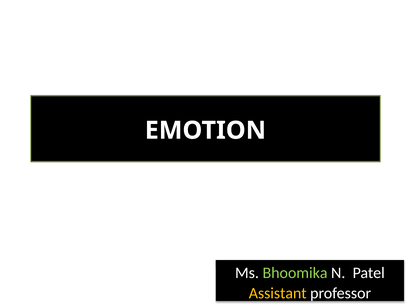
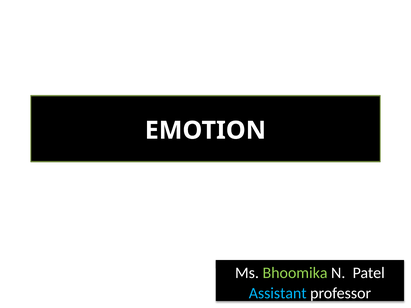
Assistant colour: yellow -> light blue
